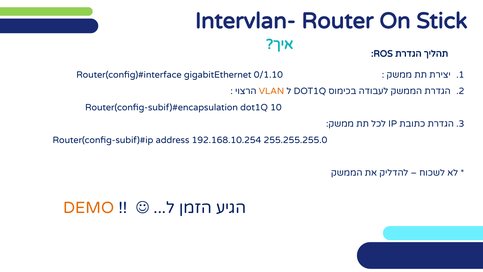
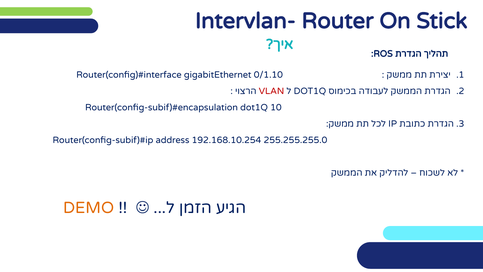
VLAN colour: orange -> red
